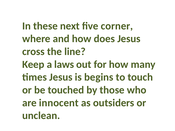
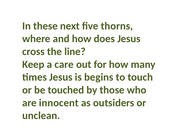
corner: corner -> thorns
laws: laws -> care
